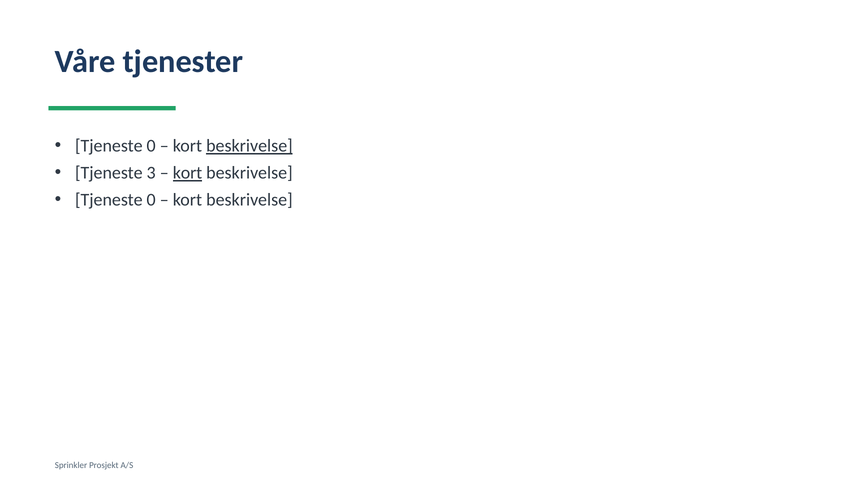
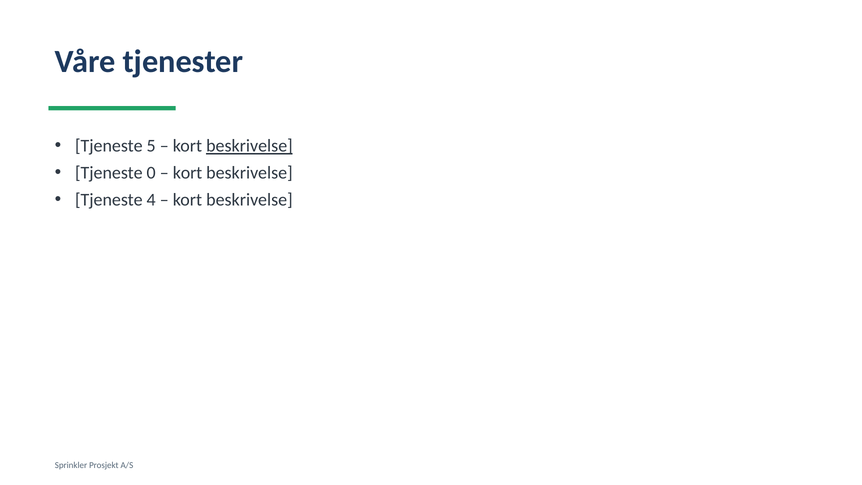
0 at (151, 146): 0 -> 5
3: 3 -> 0
kort at (188, 173) underline: present -> none
0 at (151, 200): 0 -> 4
